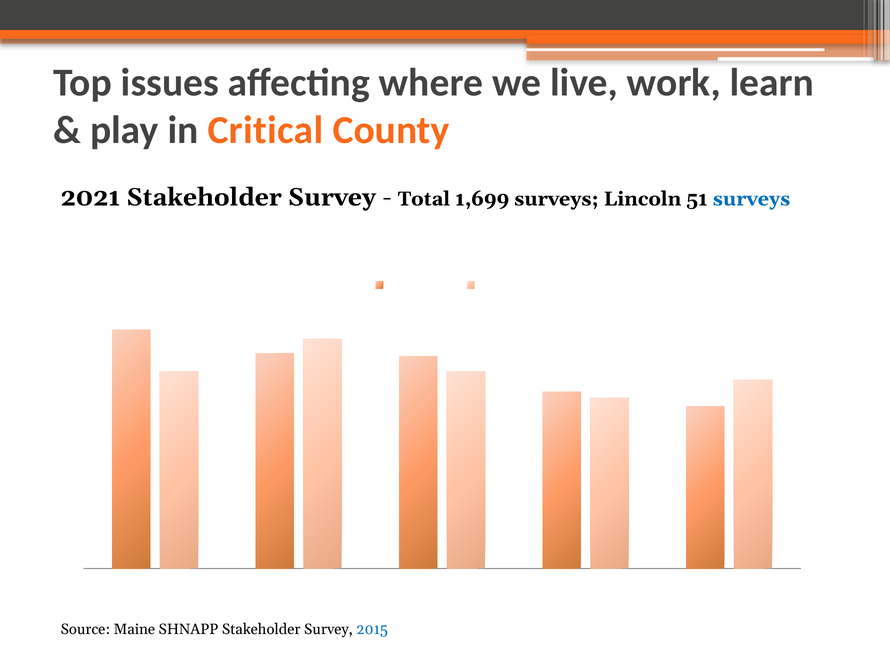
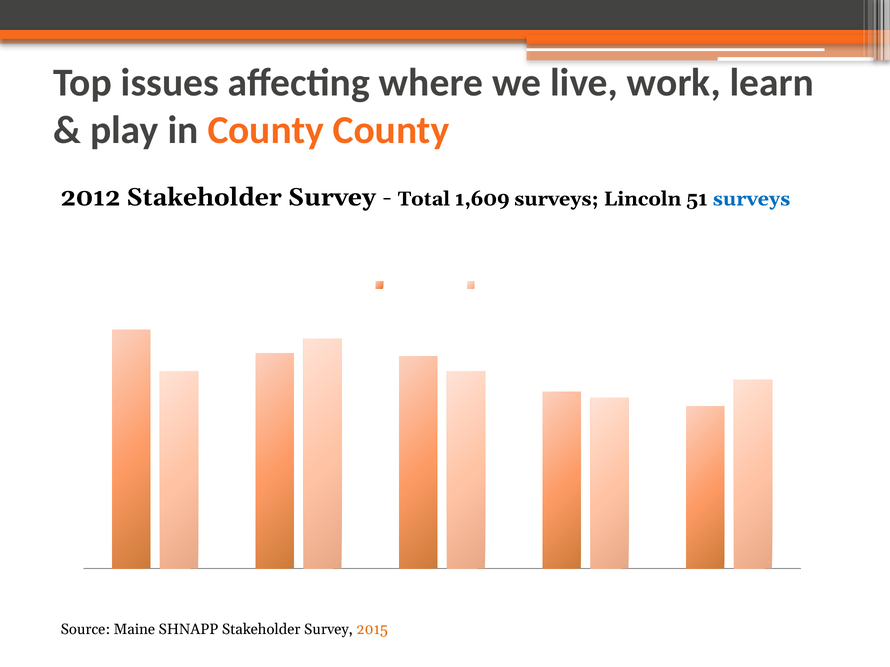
in Critical: Critical -> County
2021: 2021 -> 2012
1,699: 1,699 -> 1,609
2015 colour: blue -> orange
